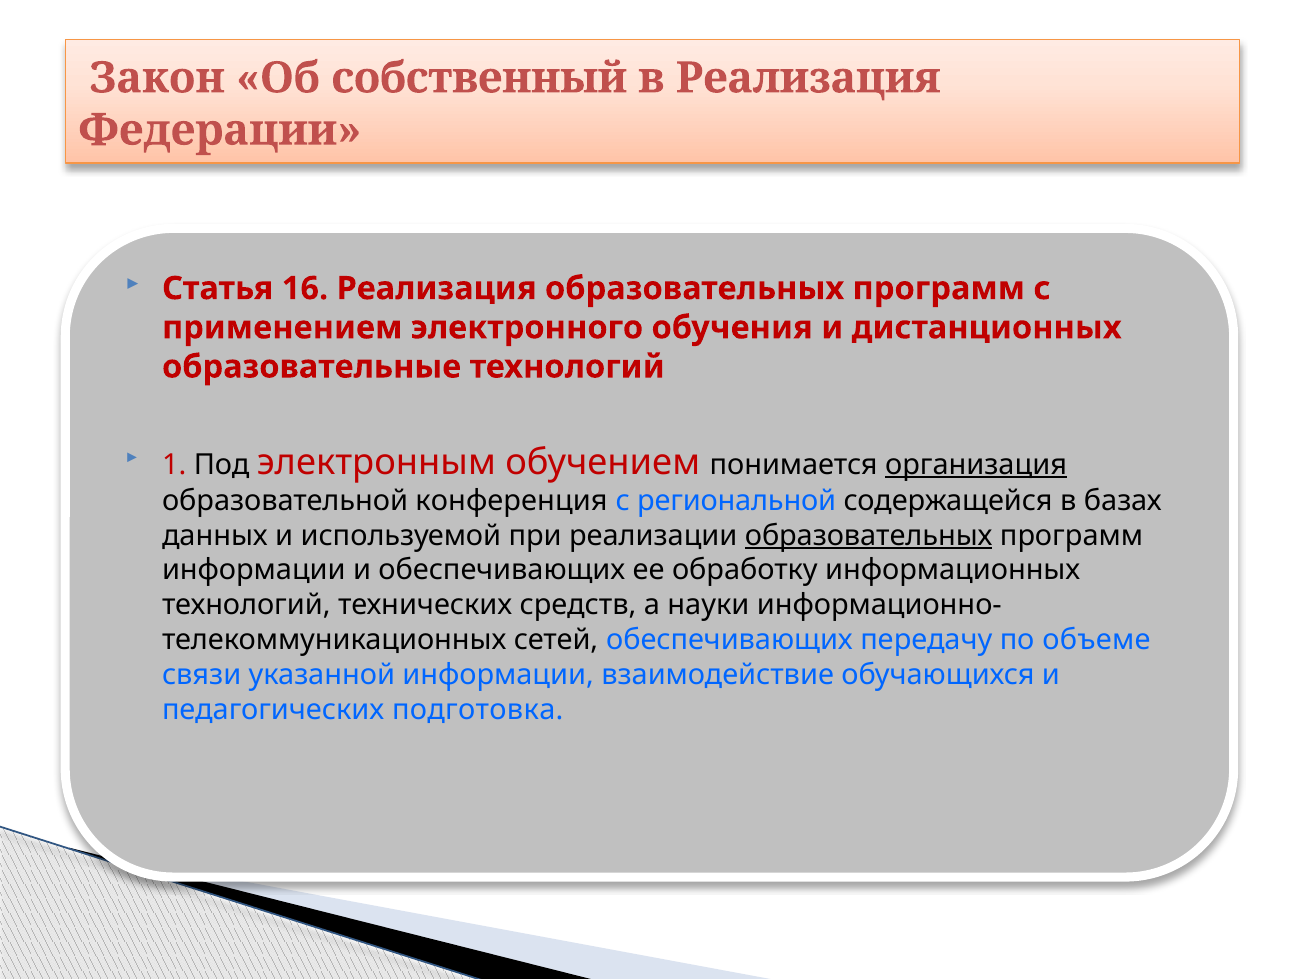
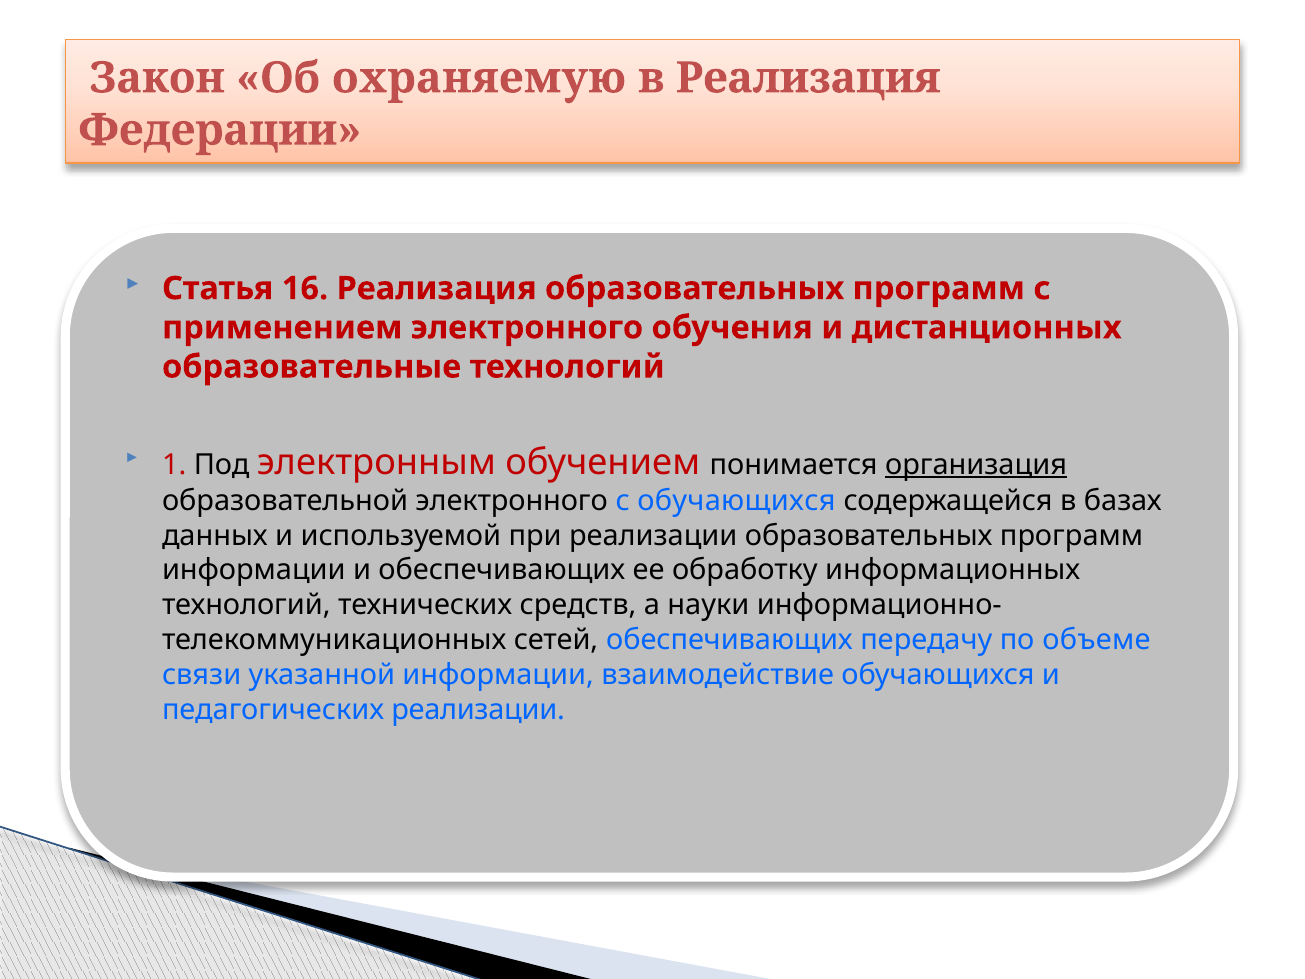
собственный: собственный -> охраняемую
образовательной конференция: конференция -> электронного
с региональной: региональной -> обучающихся
образовательных at (869, 535) underline: present -> none
педагогических подготовка: подготовка -> реализации
